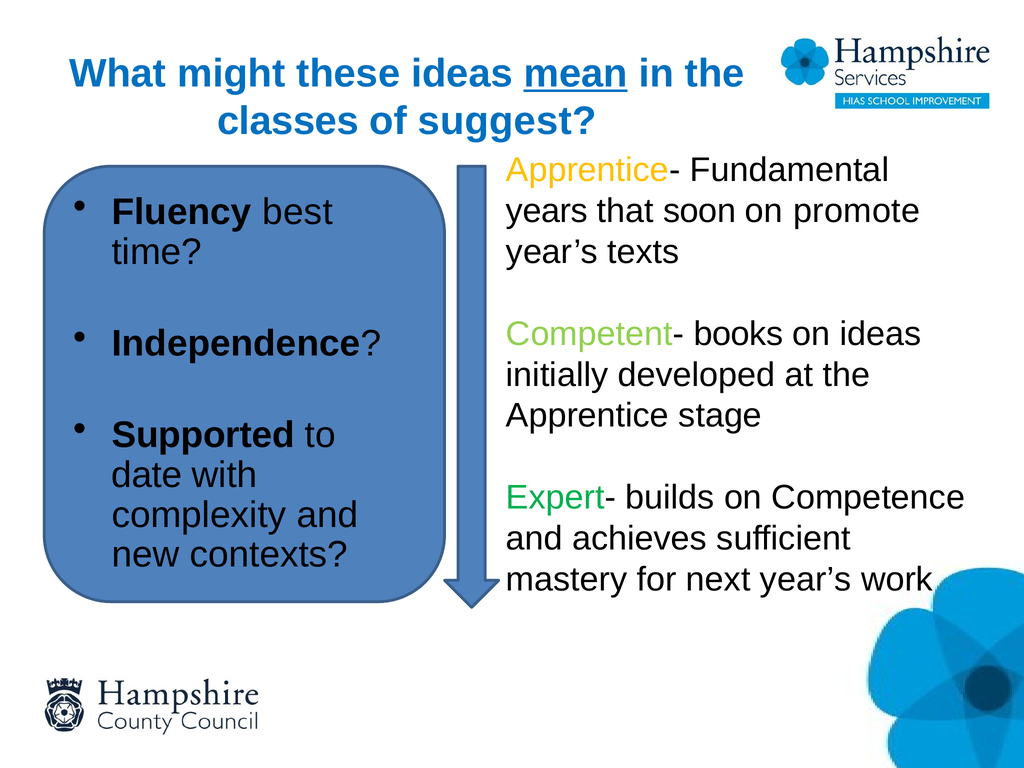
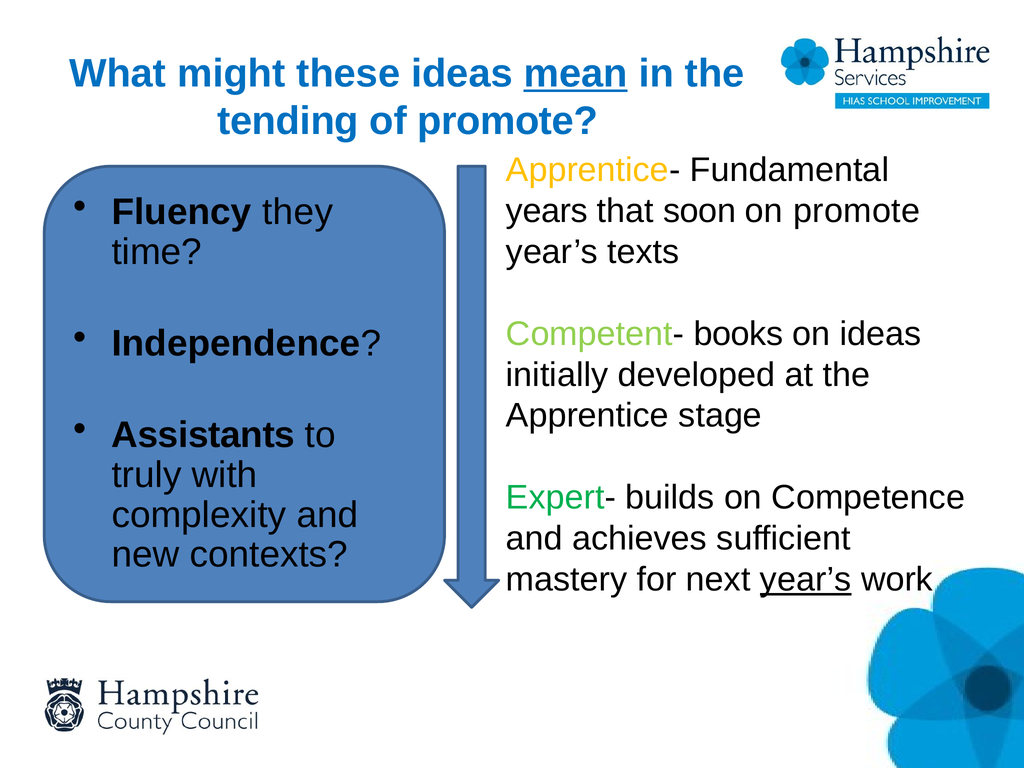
classes: classes -> tending
of suggest: suggest -> promote
best: best -> they
Supported: Supported -> Assistants
date: date -> truly
year’s at (806, 580) underline: none -> present
